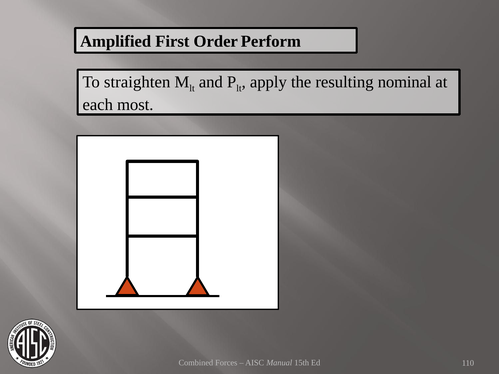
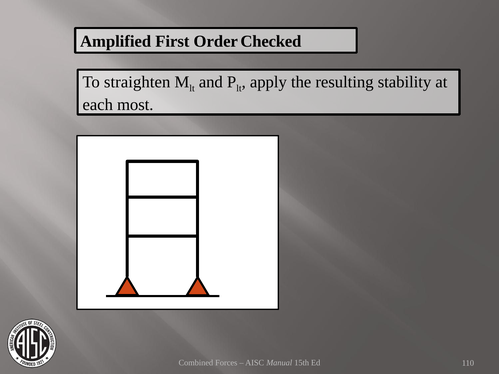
Perform: Perform -> Checked
nominal: nominal -> stability
